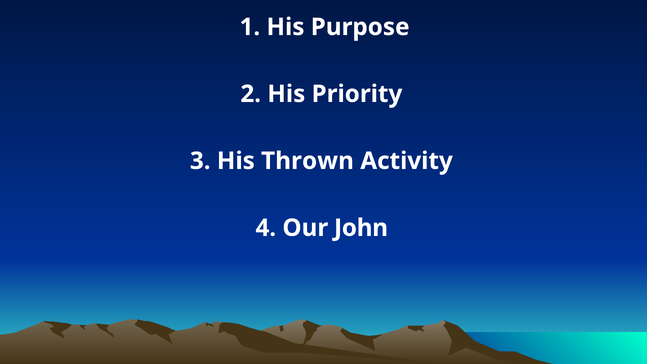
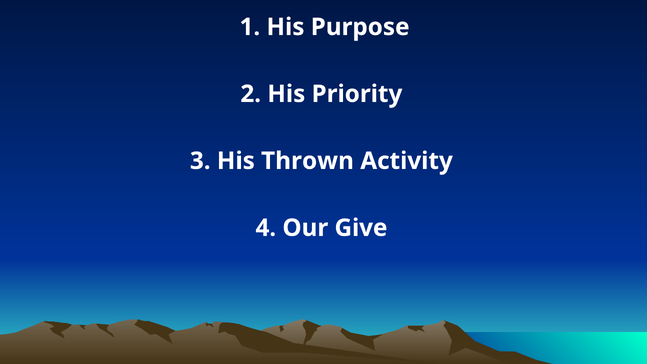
John: John -> Give
